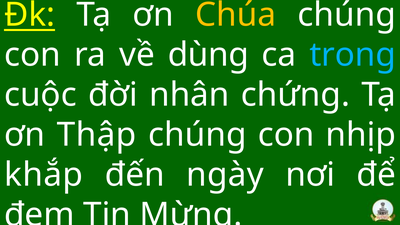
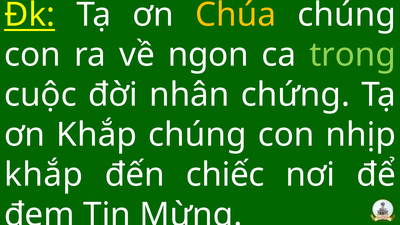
dùng: dùng -> ngon
trong colour: light blue -> light green
ơn Thập: Thập -> Khắp
ngày: ngày -> chiếc
